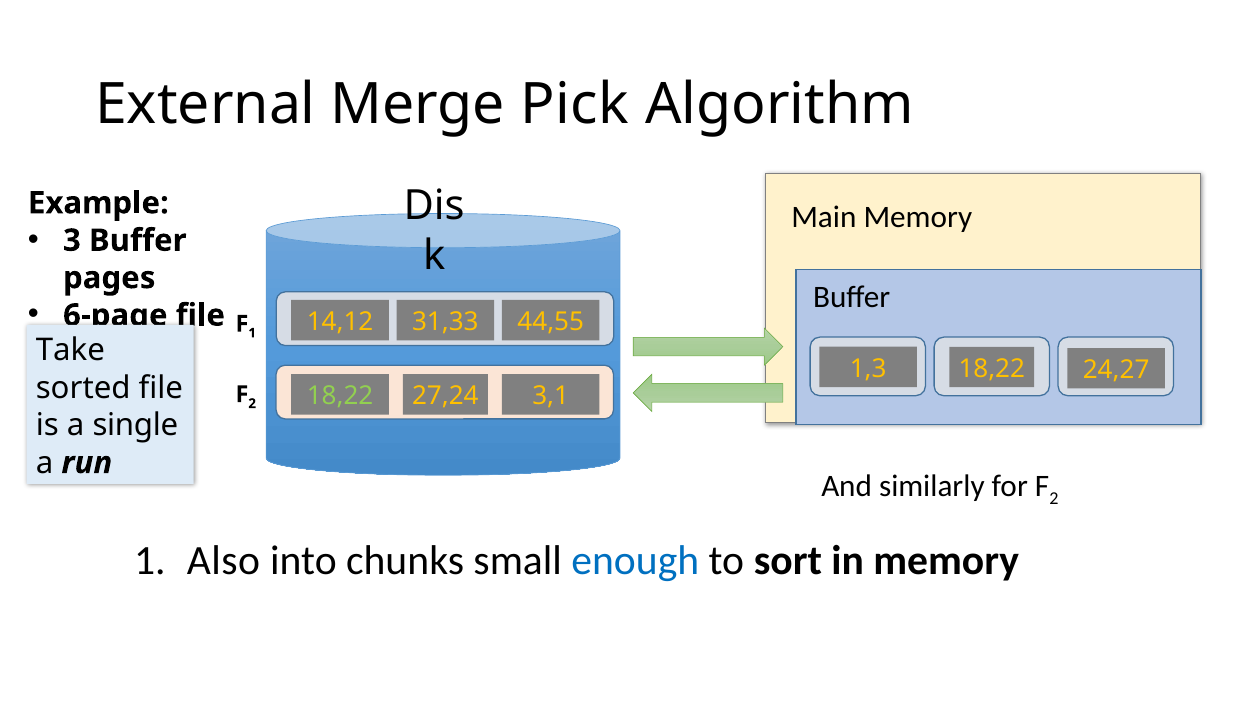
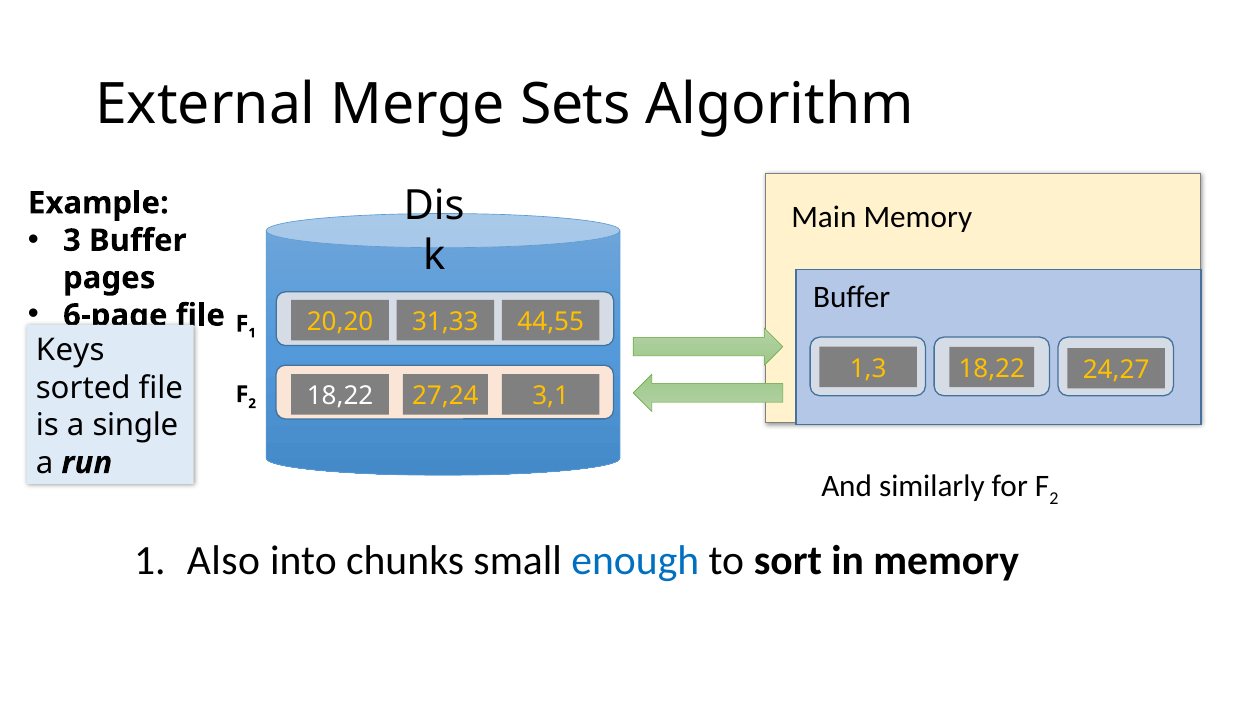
Pick: Pick -> Sets
14,12: 14,12 -> 20,20
Take: Take -> Keys
18,22 at (340, 396) colour: light green -> white
